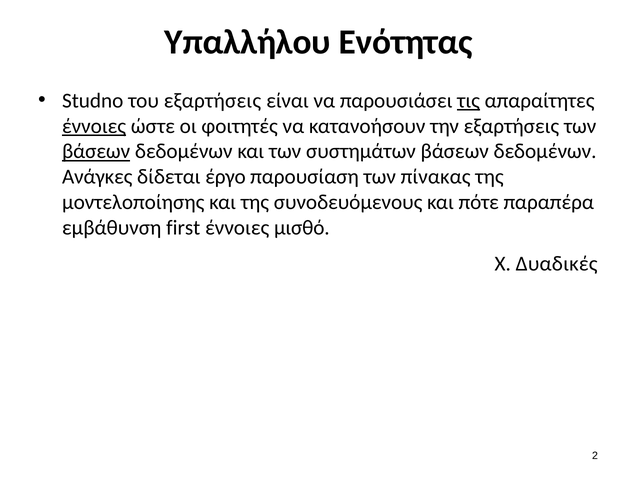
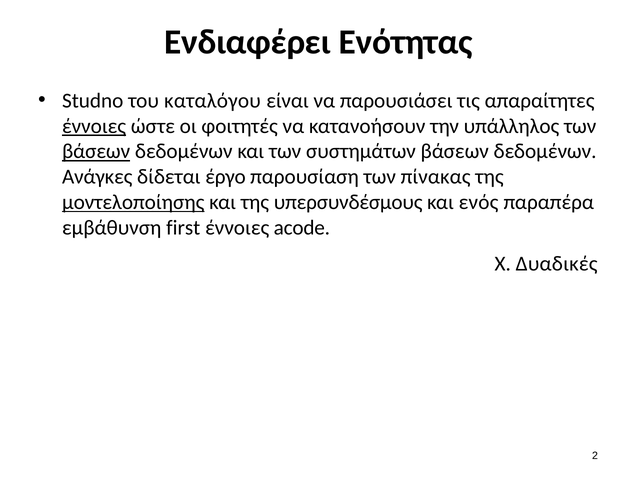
Υπαλλήλου: Υπαλλήλου -> Ενδιαφέρει
του εξαρτήσεις: εξαρτήσεις -> καταλόγου
τις underline: present -> none
την εξαρτήσεις: εξαρτήσεις -> υπάλληλος
μοντελοποίησης underline: none -> present
συνοδευόμενους: συνοδευόμενους -> υπερσυνδέσμους
πότε: πότε -> ενός
μισθό: μισθό -> acode
